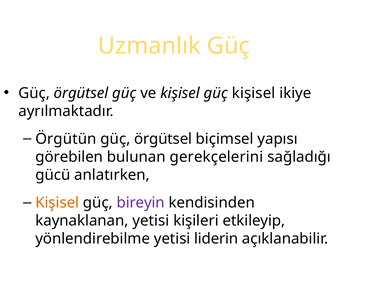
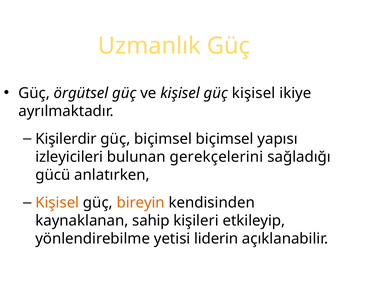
Örgütün: Örgütün -> Kişilerdir
örgütsel at (163, 139): örgütsel -> biçimsel
görebilen: görebilen -> izleyicileri
bireyin colour: purple -> orange
kaynaklanan yetisi: yetisi -> sahip
